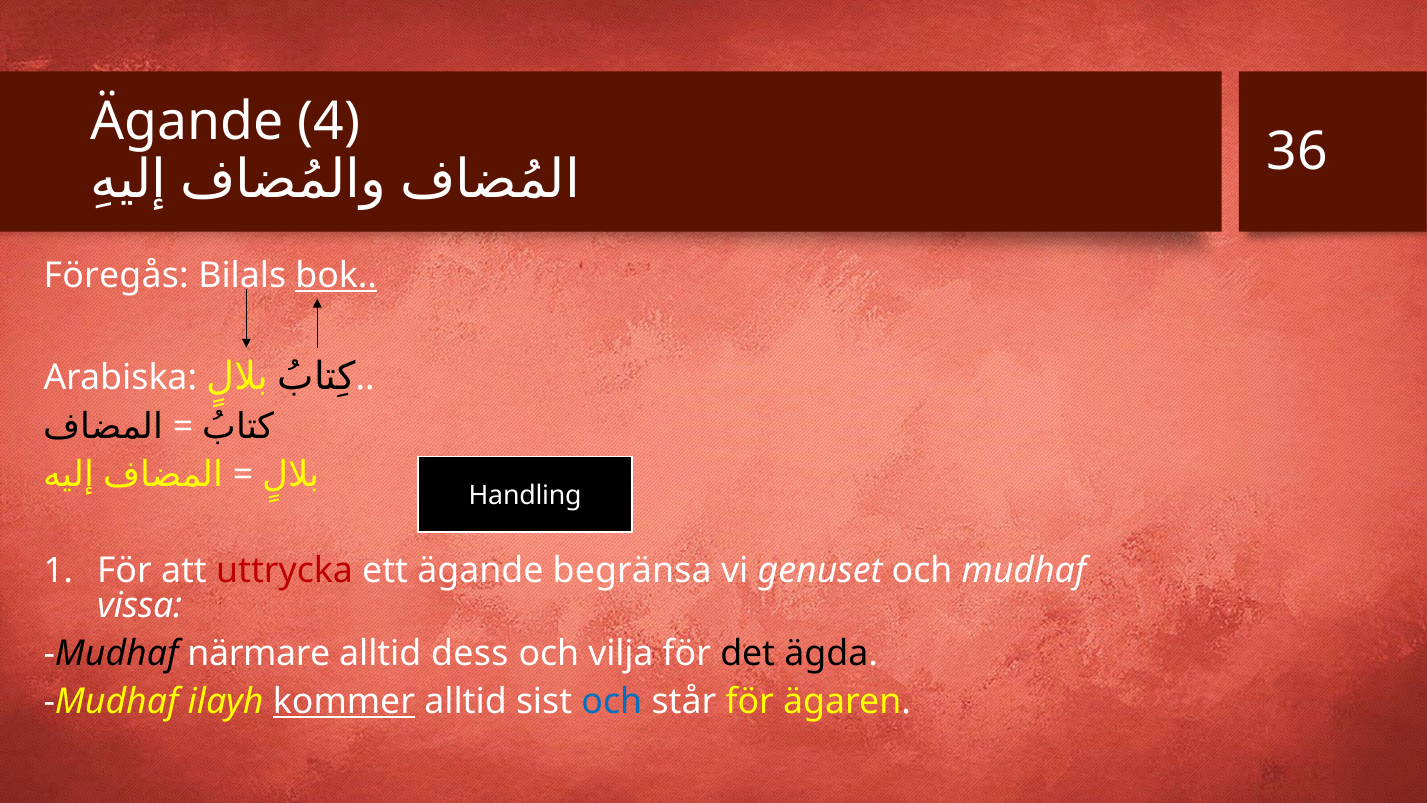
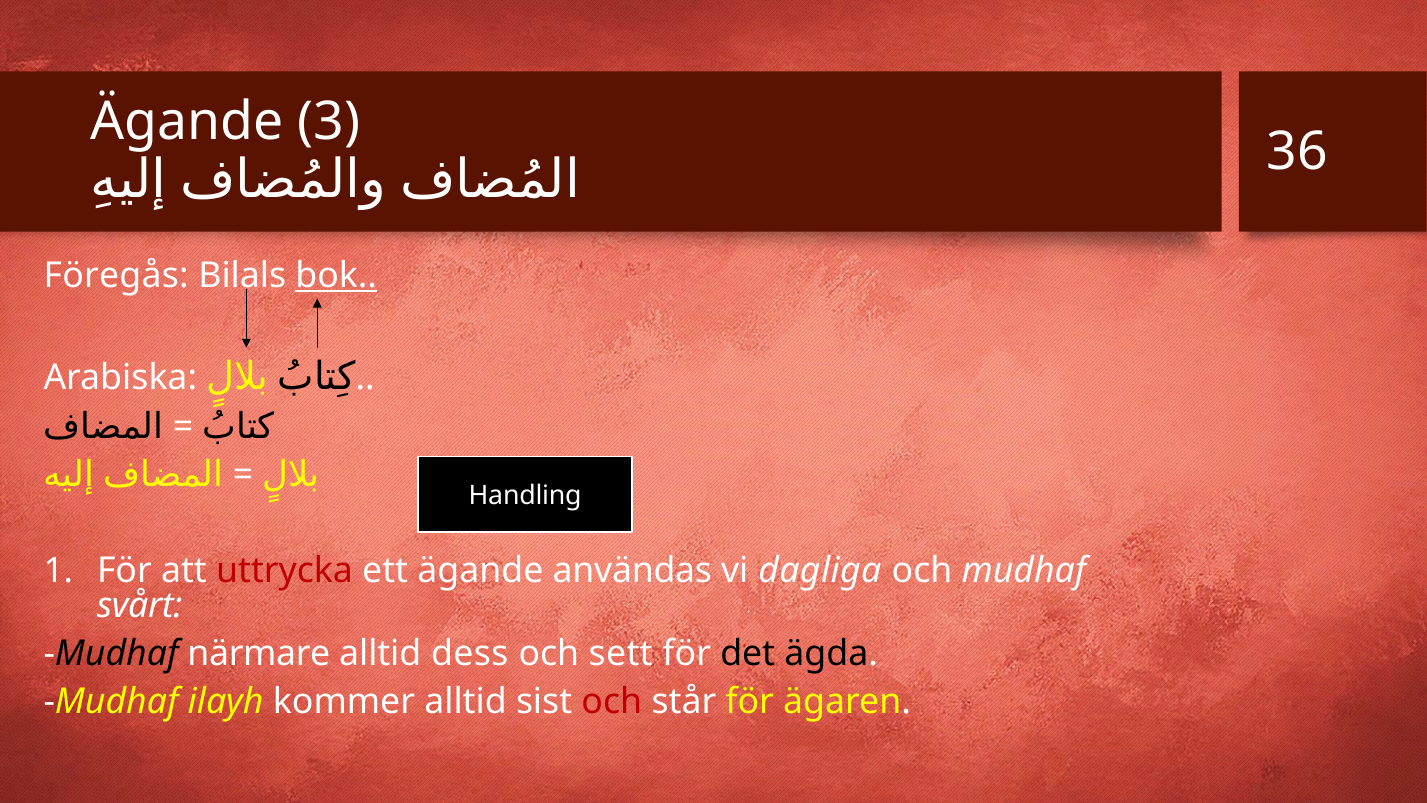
Ägande 4: 4 -> 3
begränsa: begränsa -> användas
genuset: genuset -> dagliga
vissa: vissa -> svårt
vilja: vilja -> sett
kommer underline: present -> none
och at (612, 701) colour: blue -> red
